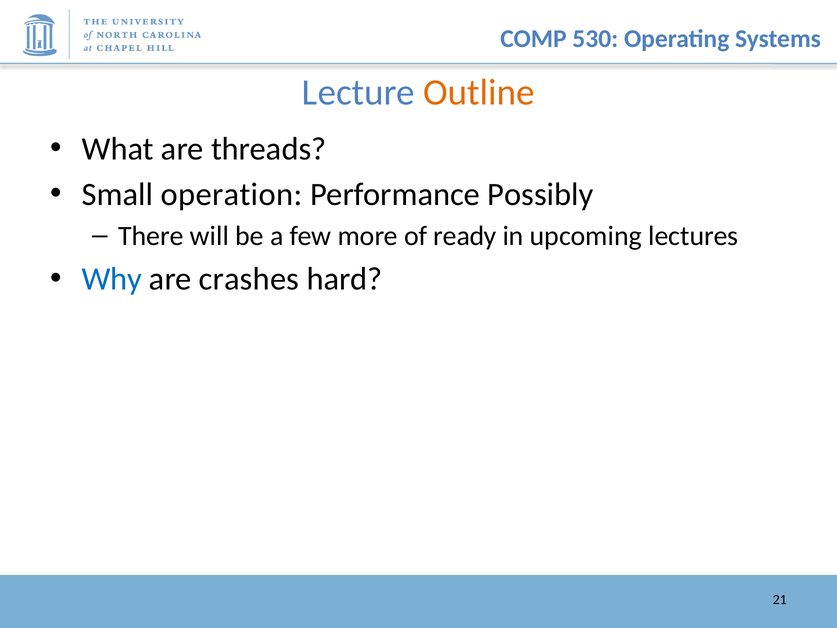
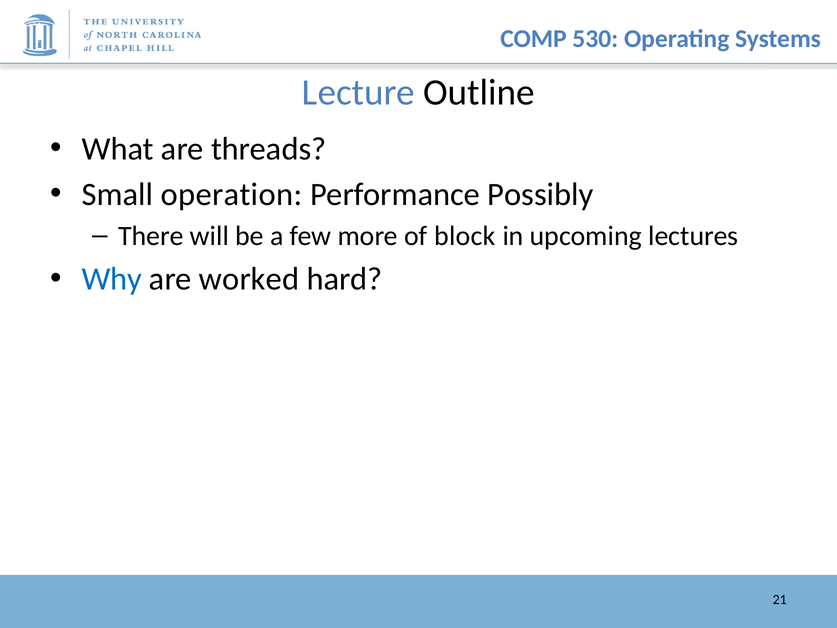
Outline colour: orange -> black
ready: ready -> block
crashes: crashes -> worked
